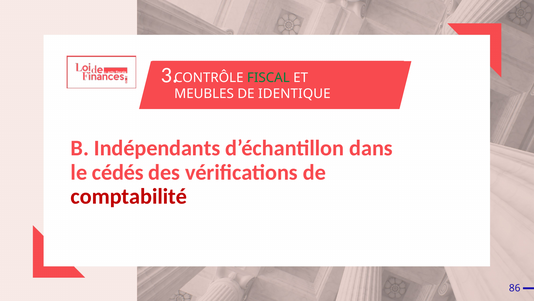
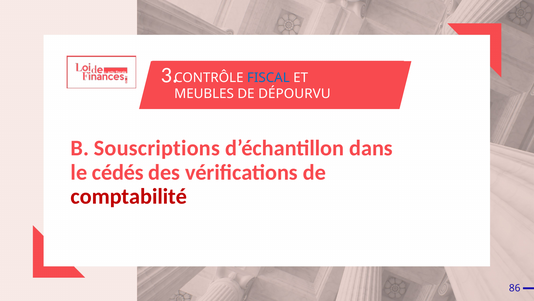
FISCAL colour: green -> blue
IDENTIQUE: IDENTIQUE -> DÉPOURVU
Indépendants: Indépendants -> Souscriptions
